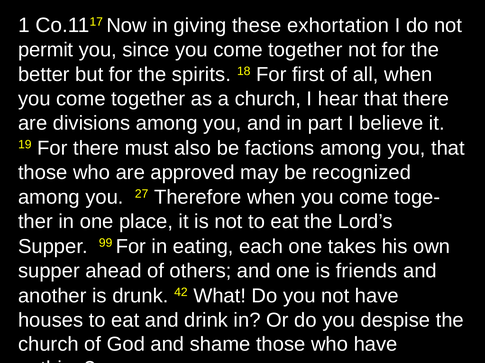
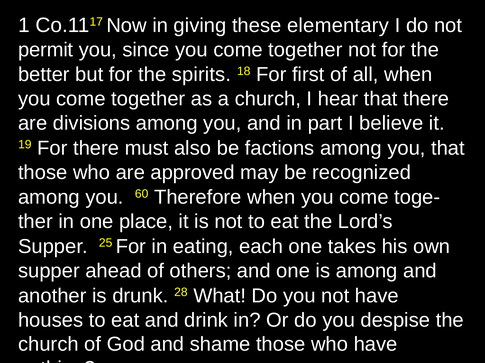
exhortation: exhortation -> elementary
27: 27 -> 60
99: 99 -> 25
is friends: friends -> among
42: 42 -> 28
